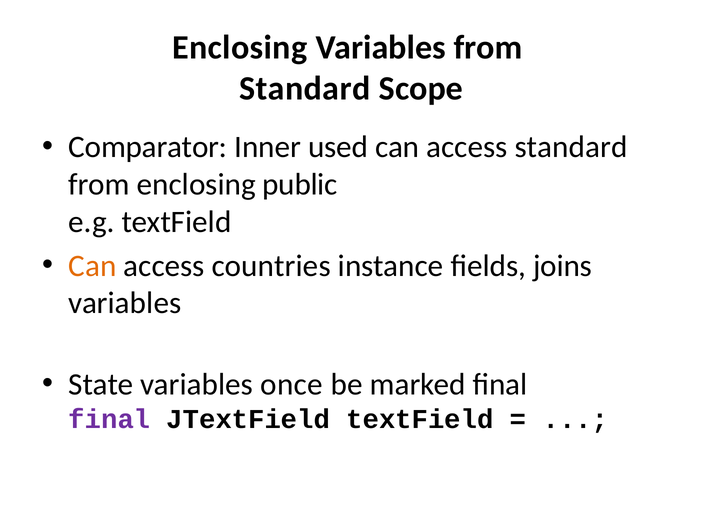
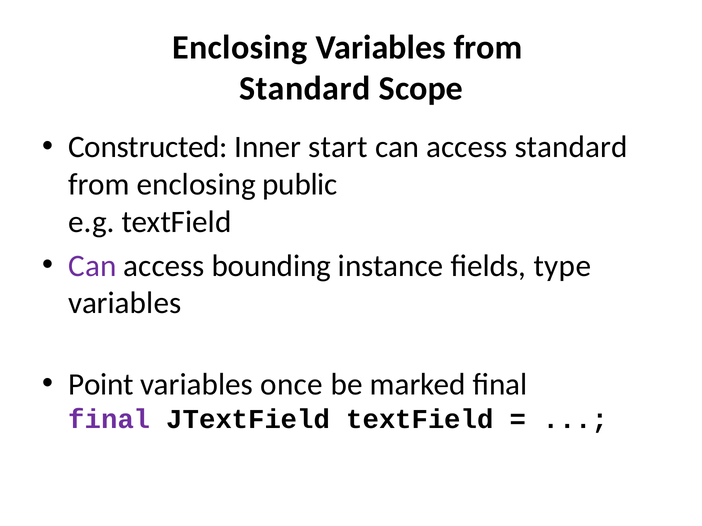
Comparator: Comparator -> Constructed
used: used -> start
Can at (92, 266) colour: orange -> purple
countries: countries -> bounding
joins: joins -> type
State: State -> Point
